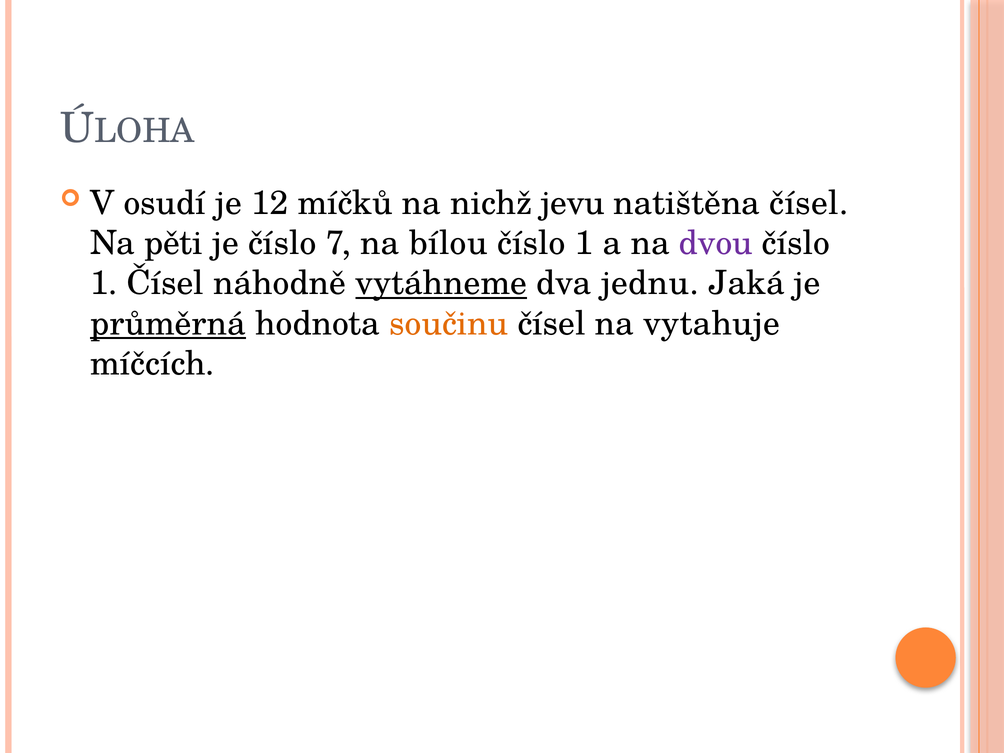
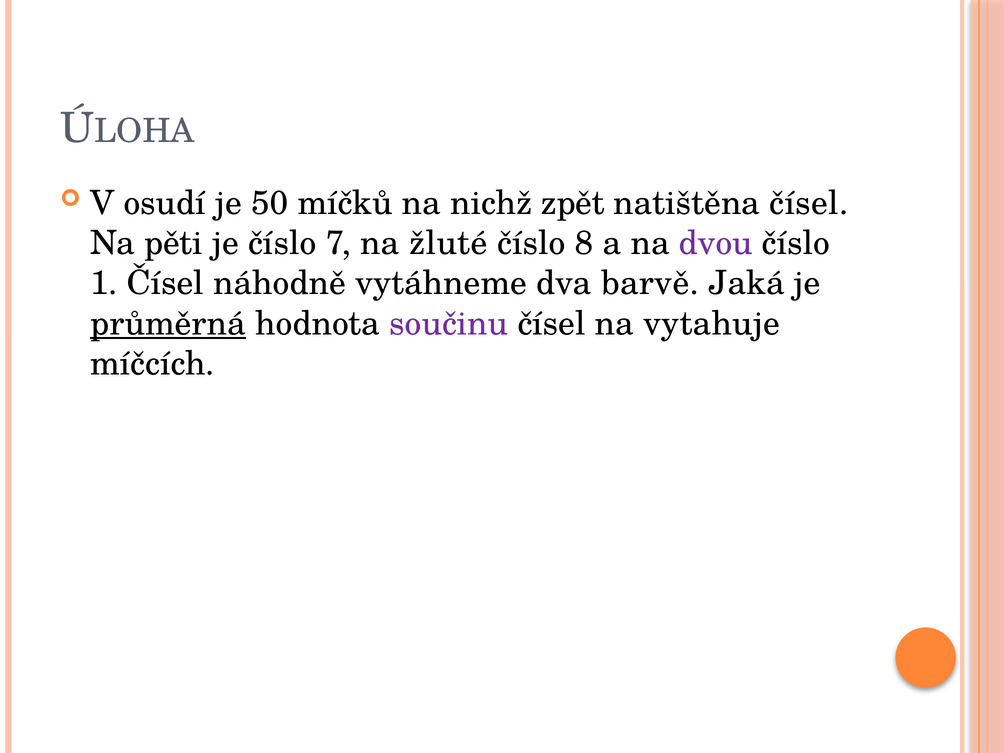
12: 12 -> 50
jevu: jevu -> zpět
bílou: bílou -> žluté
1 at (584, 243): 1 -> 8
vytáhneme underline: present -> none
jednu: jednu -> barvě
součinu colour: orange -> purple
